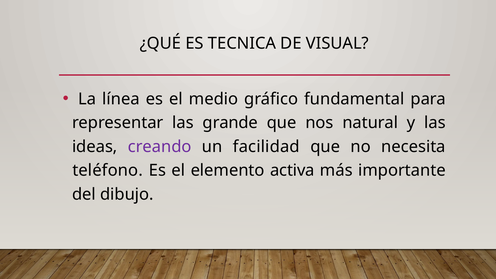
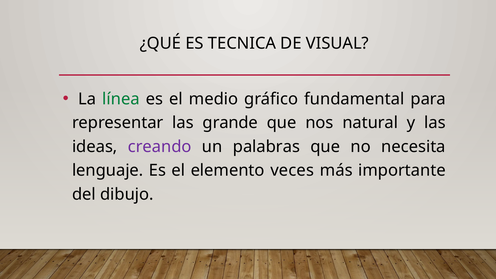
línea colour: black -> green
facilidad: facilidad -> palabras
teléfono: teléfono -> lenguaje
activa: activa -> veces
